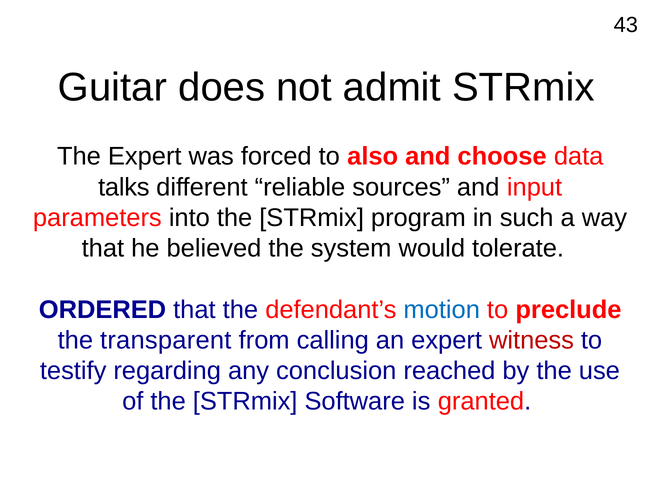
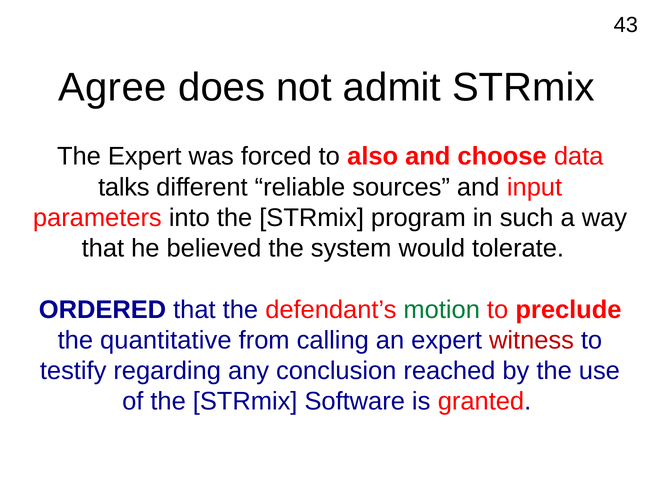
Guitar: Guitar -> Agree
motion colour: blue -> green
transparent: transparent -> quantitative
